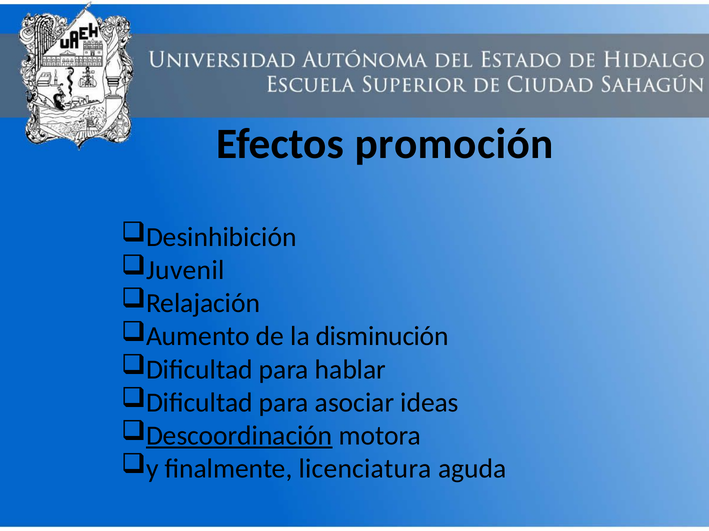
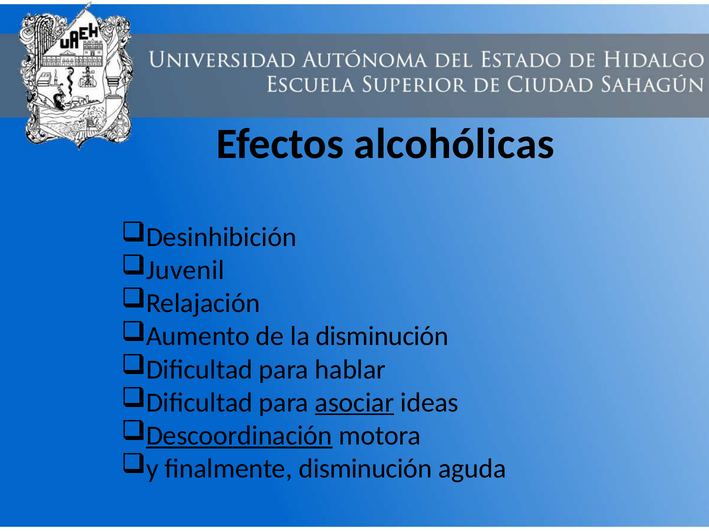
promoción: promoción -> alcohólicas
asociar underline: none -> present
finalmente licenciatura: licenciatura -> disminución
